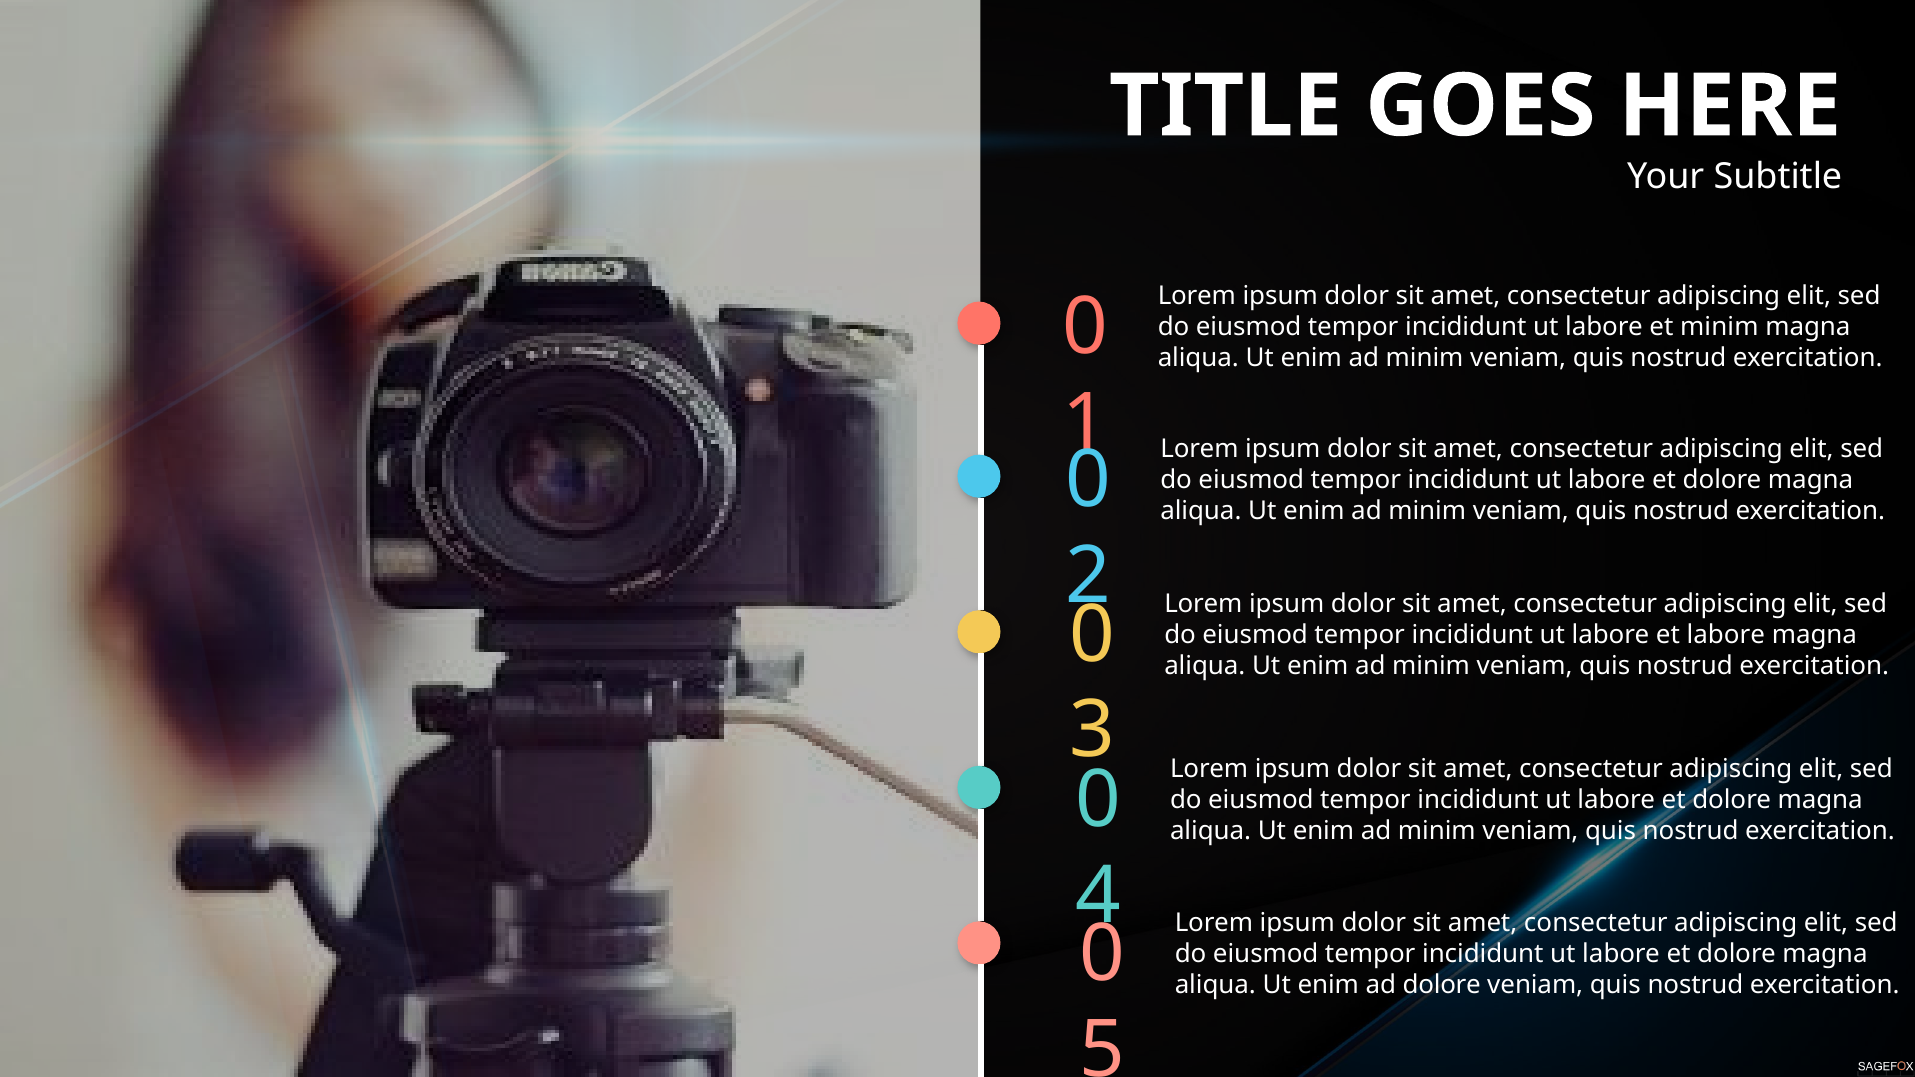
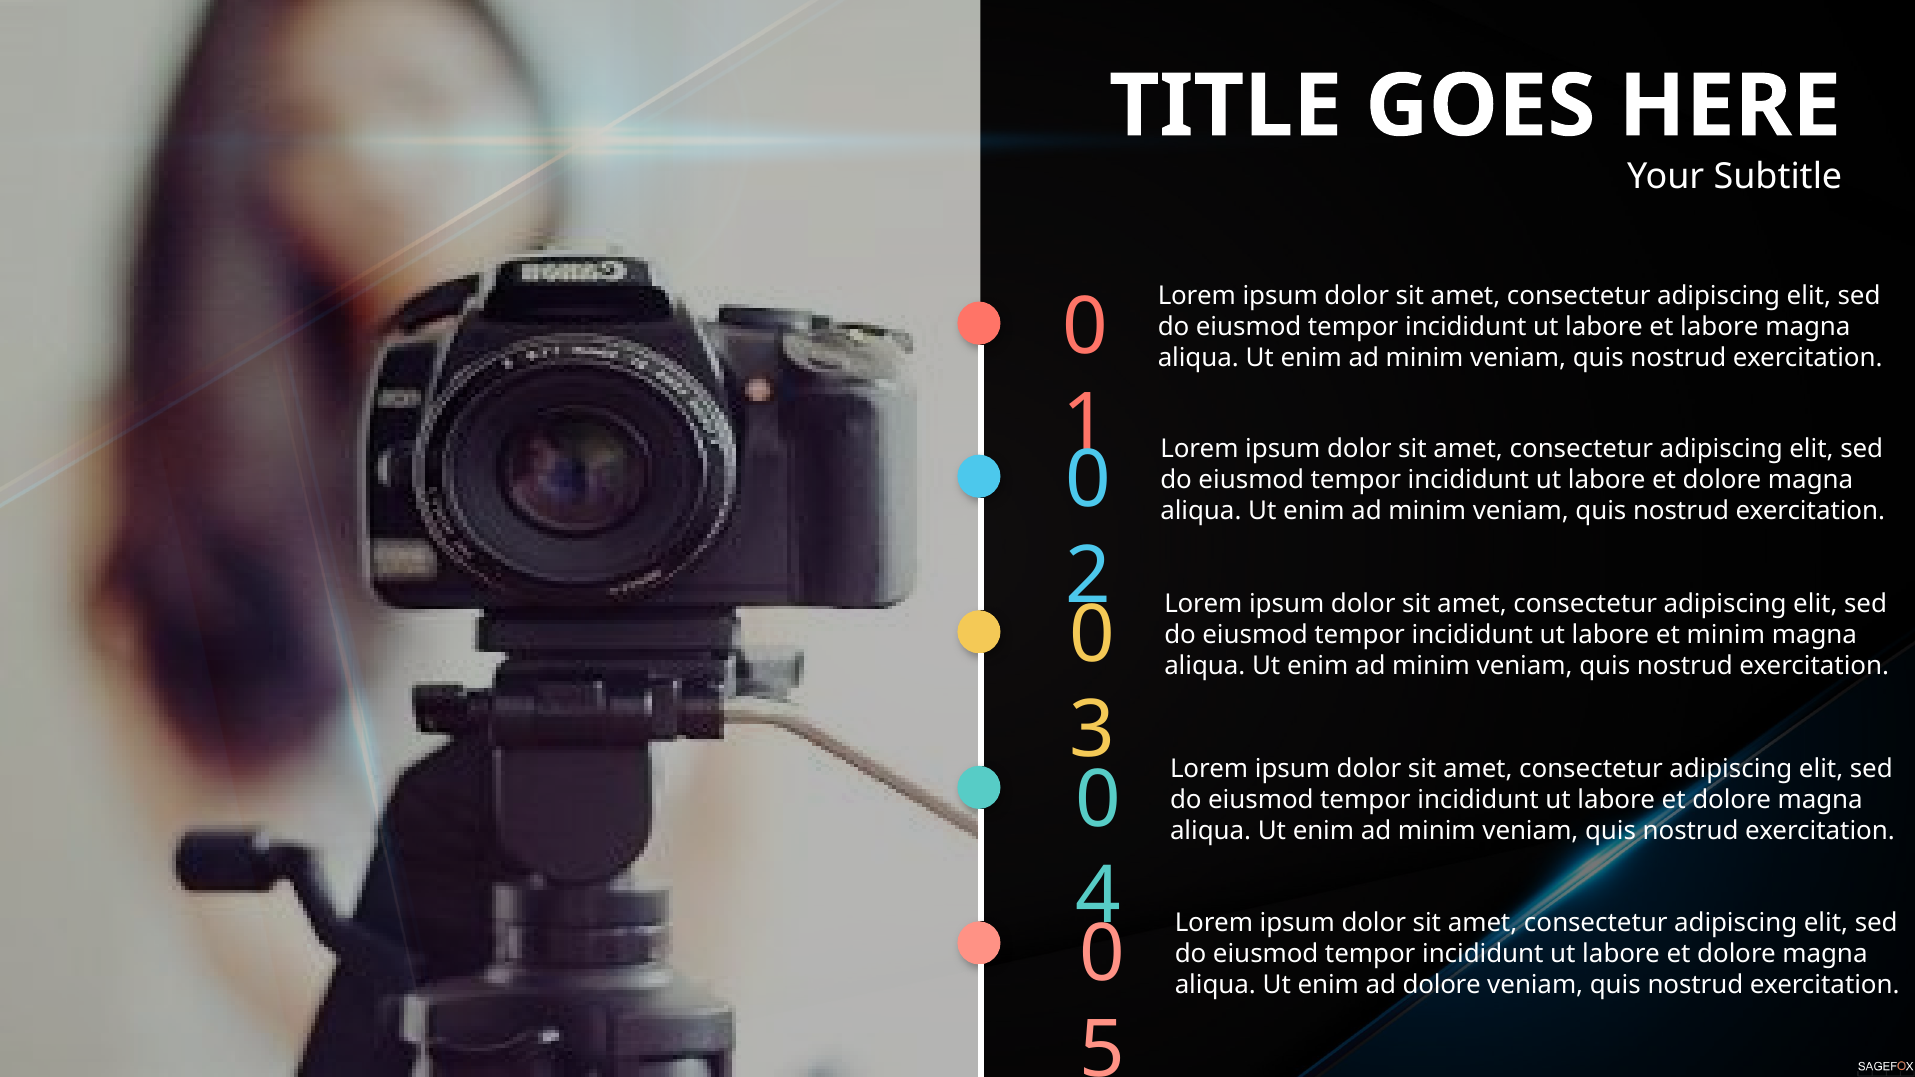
et minim: minim -> labore
et labore: labore -> minim
